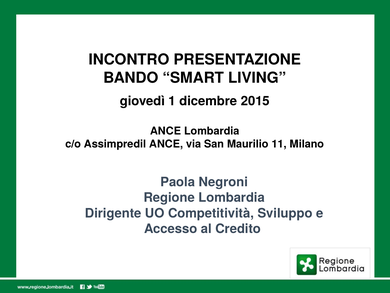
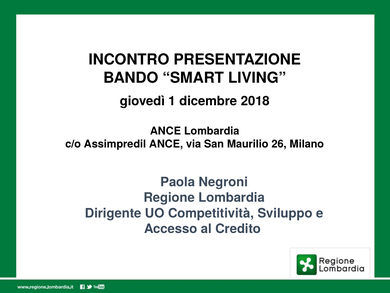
2015: 2015 -> 2018
11: 11 -> 26
